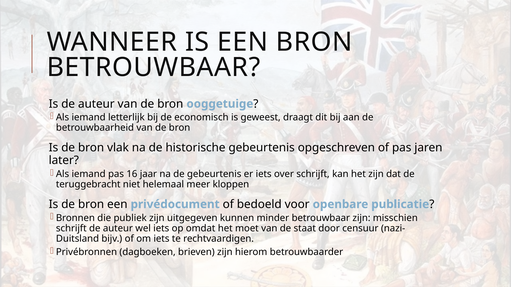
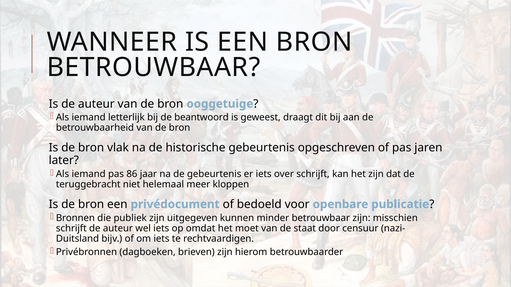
economisch: economisch -> beantwoord
16: 16 -> 86
